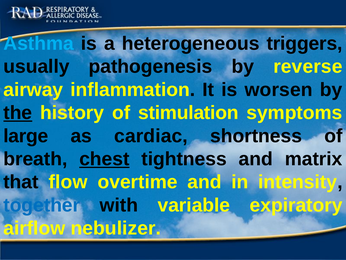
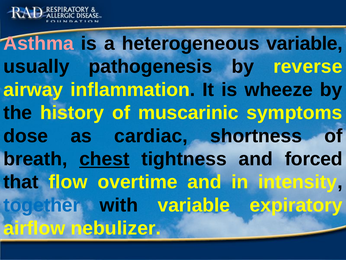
Asthma colour: light blue -> pink
heterogeneous triggers: triggers -> variable
worsen: worsen -> wheeze
the underline: present -> none
stimulation: stimulation -> muscarinic
large: large -> dose
matrix: matrix -> forced
